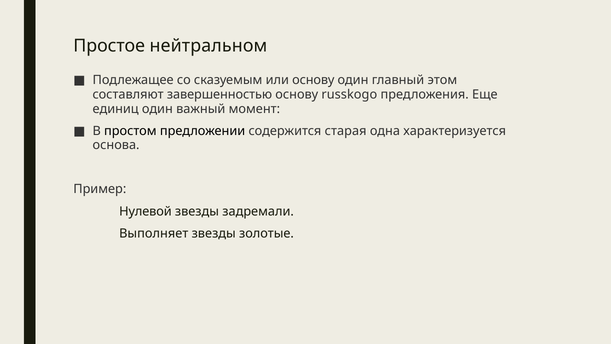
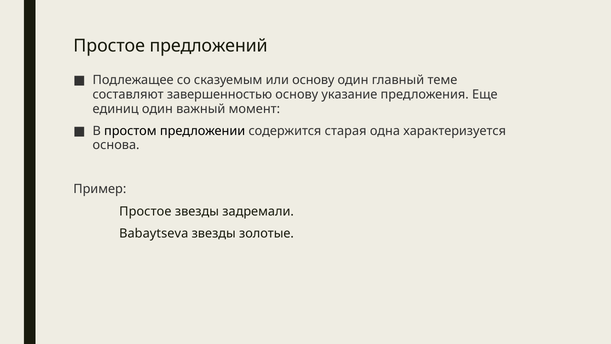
нейтральном: нейтральном -> предложений
этом: этом -> теме
russkogo: russkogo -> указание
Нулевой at (145, 211): Нулевой -> Простое
Выполняет: Выполняет -> Babaytseva
